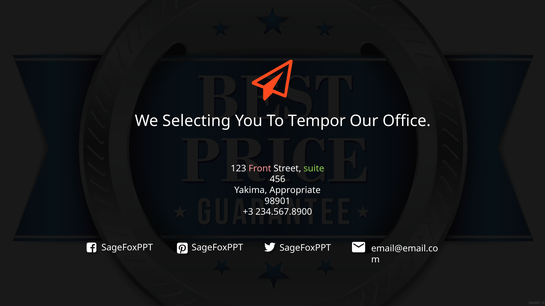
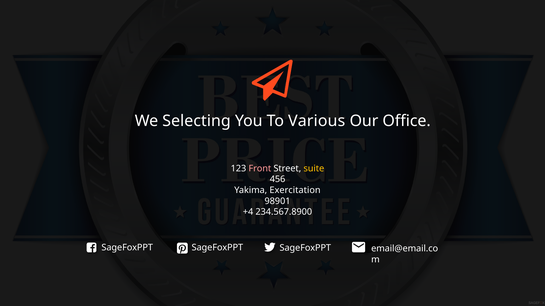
Tempor: Tempor -> Various
suite colour: light green -> yellow
Appropriate: Appropriate -> Exercitation
+3: +3 -> +4
